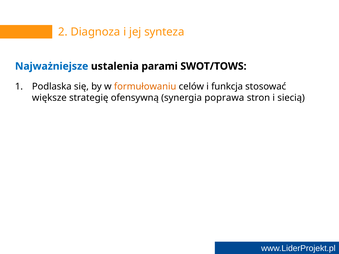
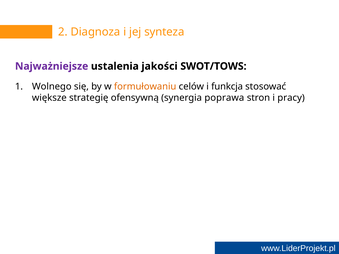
Najważniejsze colour: blue -> purple
parami: parami -> jakości
Podlaska: Podlaska -> Wolnego
siecią: siecią -> pracy
